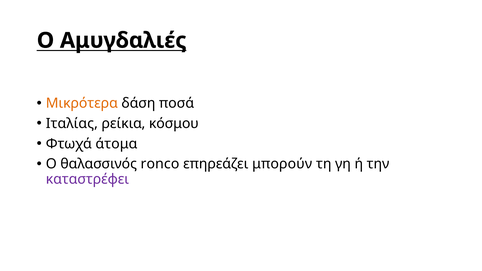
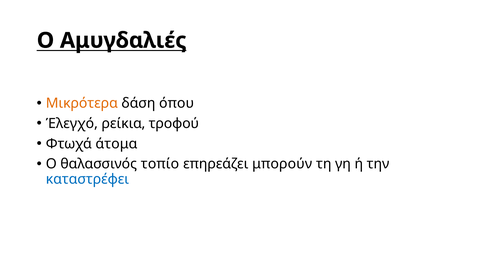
ποσά: ποσά -> όπου
Ιταλίας: Ιταλίας -> Έλεγχό
κόσμου: κόσμου -> τροφού
ronco: ronco -> τοπίο
καταστρέφει colour: purple -> blue
